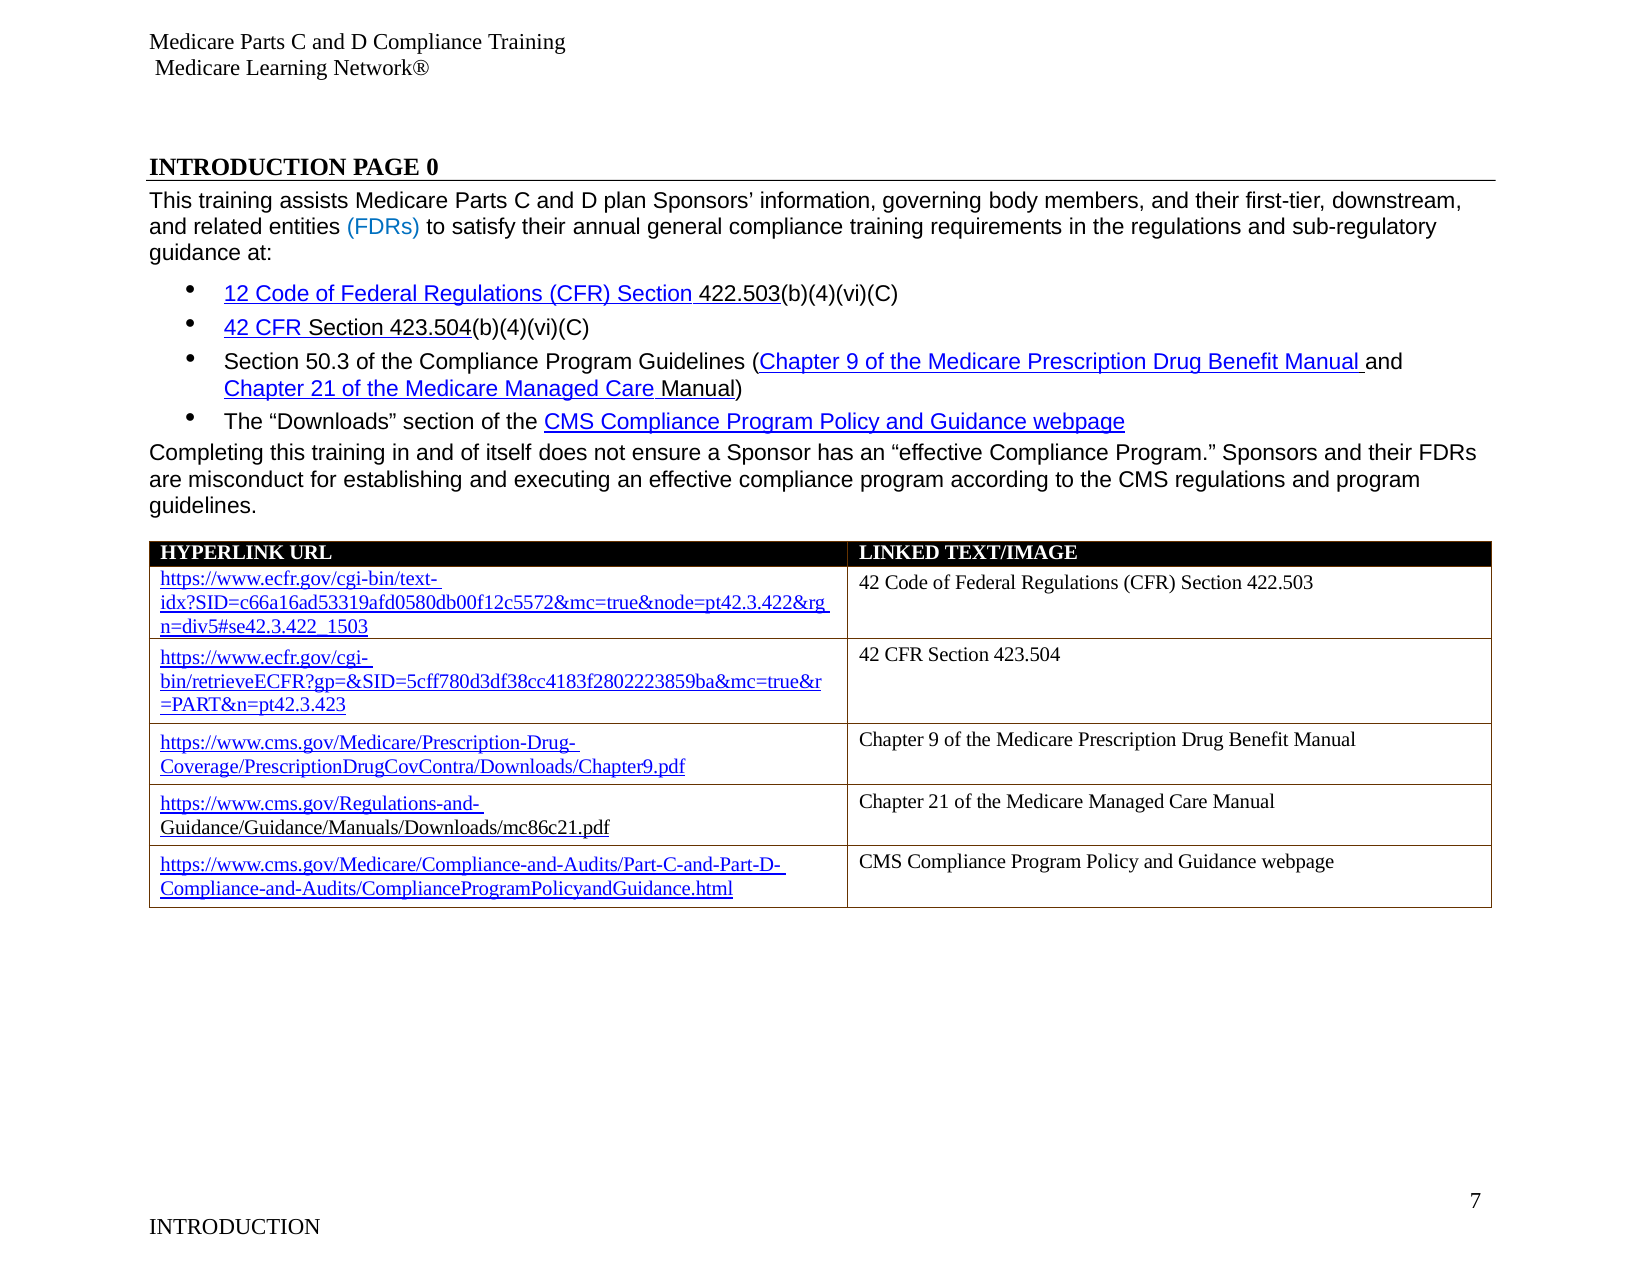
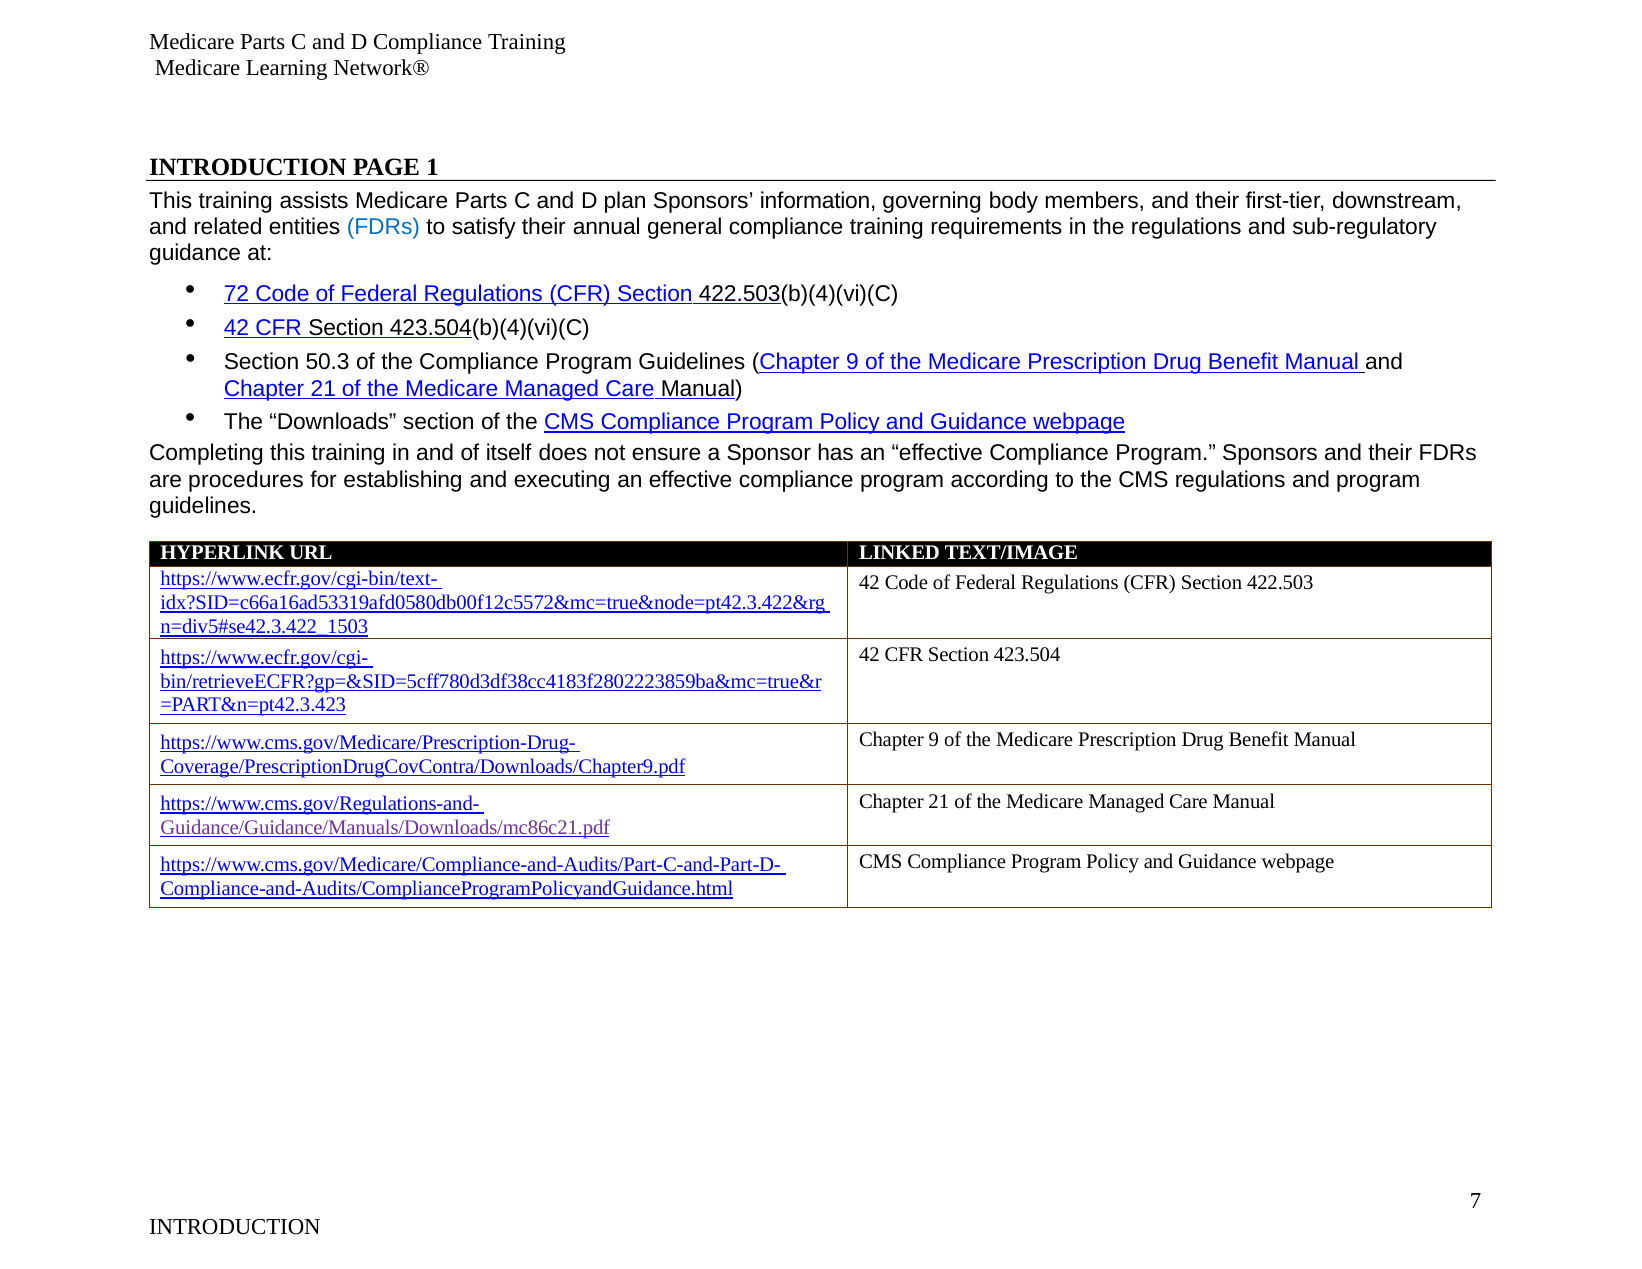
0: 0 -> 1
12: 12 -> 72
misconduct: misconduct -> procedures
Guidance/Guidance/Manuals/Downloads/mc86c21.pdf colour: black -> purple
